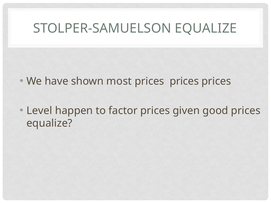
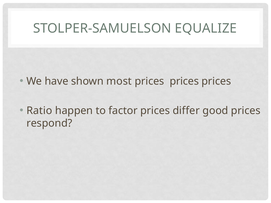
Level: Level -> Ratio
given: given -> differ
equalize at (49, 123): equalize -> respond
